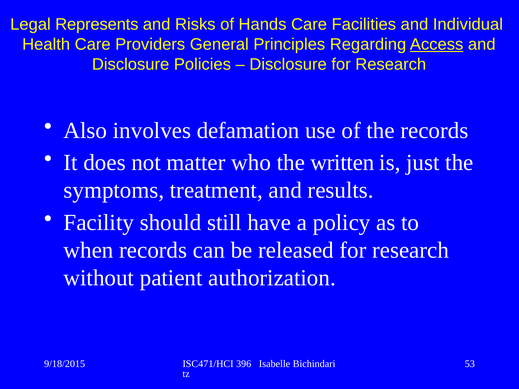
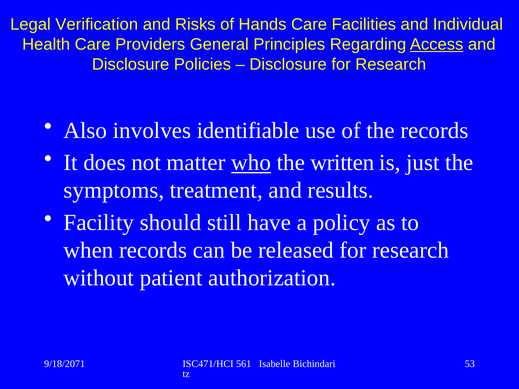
Represents: Represents -> Verification
defamation: defamation -> identifiable
who underline: none -> present
9/18/2015: 9/18/2015 -> 9/18/2071
396: 396 -> 561
